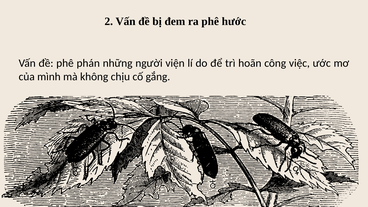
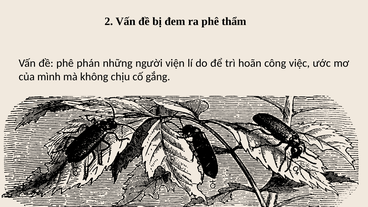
hước: hước -> thẩm
